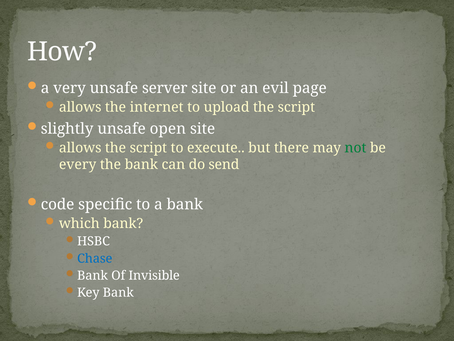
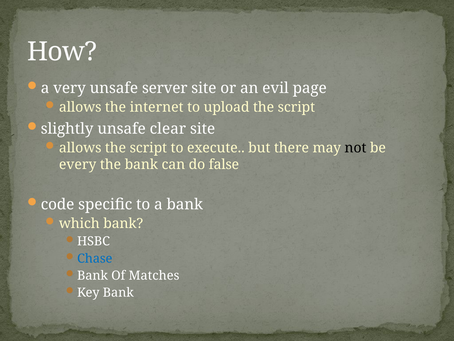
open: open -> clear
not colour: green -> black
send: send -> false
Invisible: Invisible -> Matches
